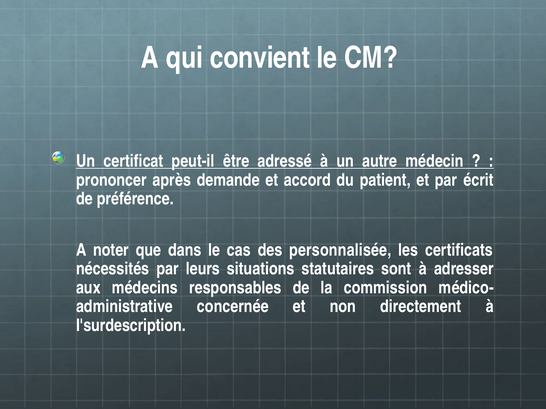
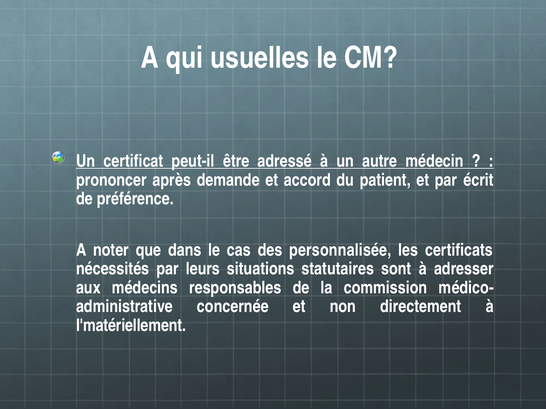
convient: convient -> usuelles
l'surdescription: l'surdescription -> l'matériellement
